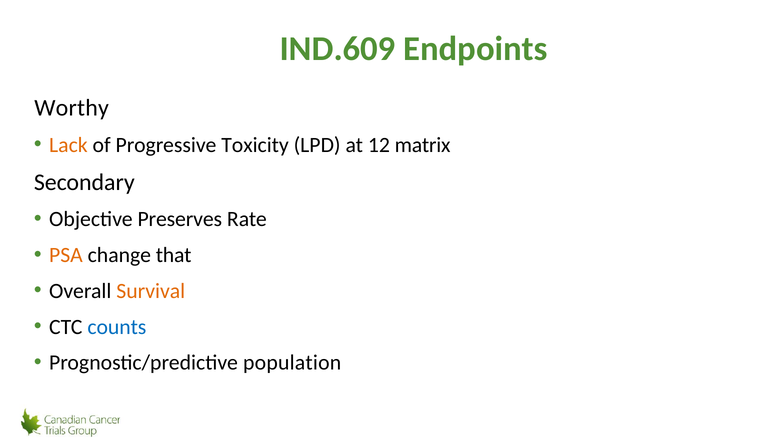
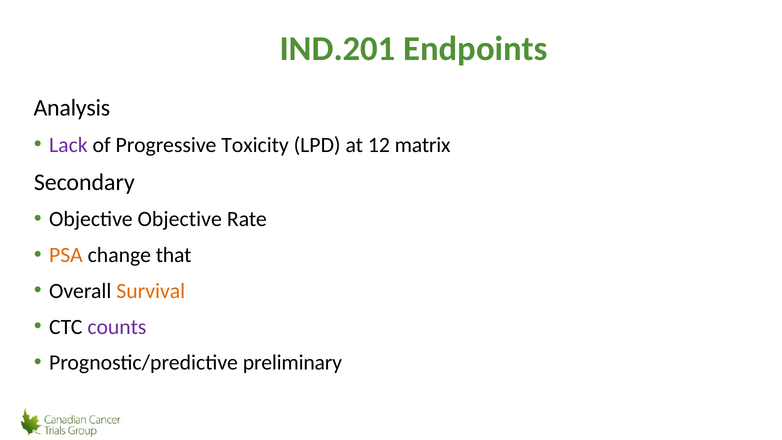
IND.609: IND.609 -> IND.201
Worthy: Worthy -> Analysis
Lack colour: orange -> purple
Objective Preserves: Preserves -> Objective
counts colour: blue -> purple
population: population -> preliminary
